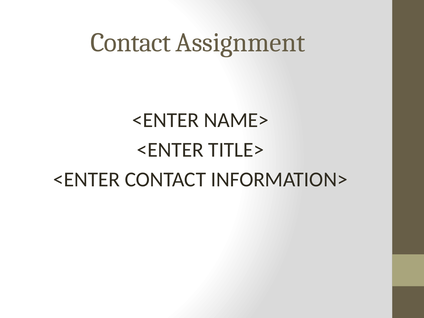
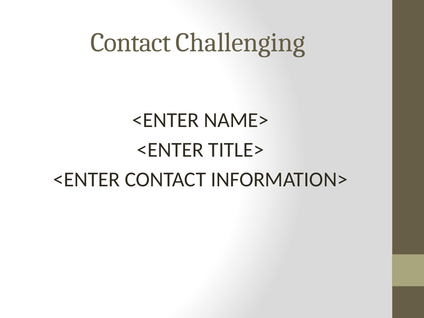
Assignment: Assignment -> Challenging
